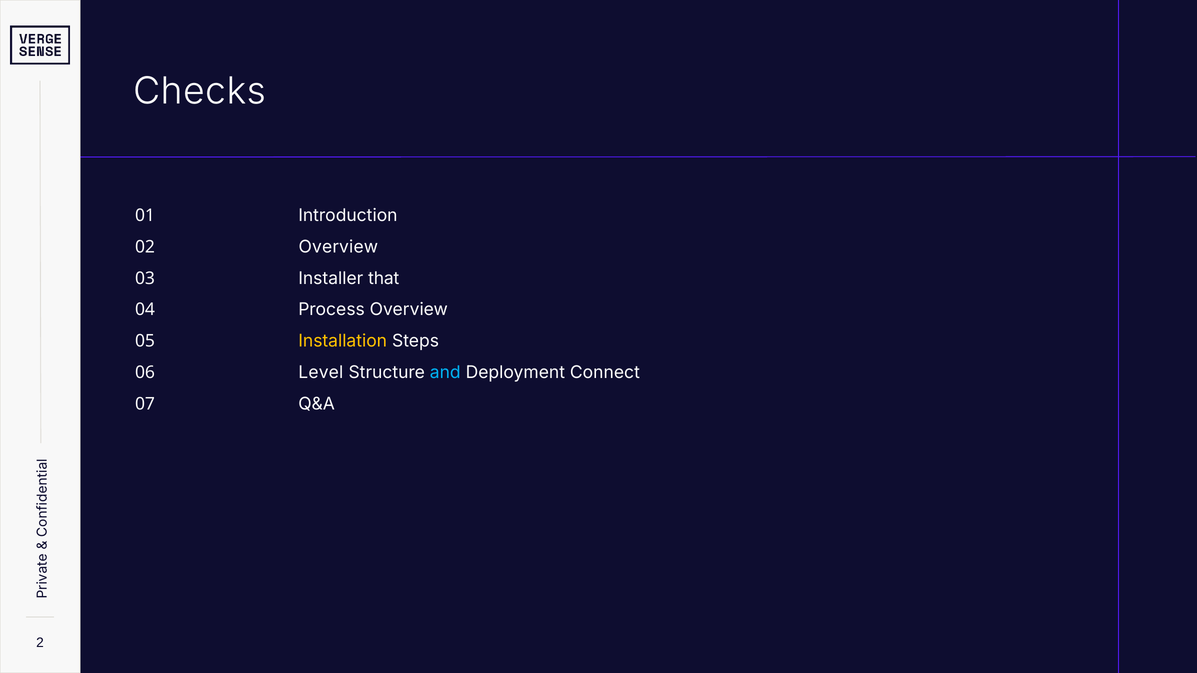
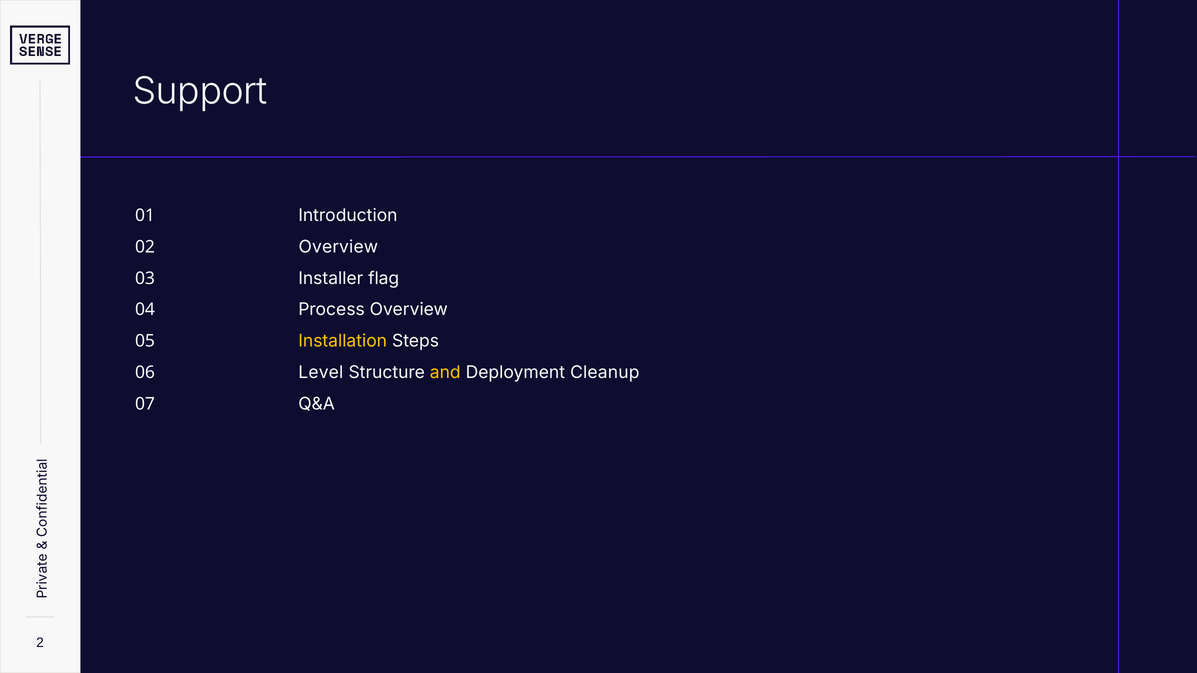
Checks: Checks -> Support
that: that -> flag
and colour: light blue -> yellow
Connect: Connect -> Cleanup
